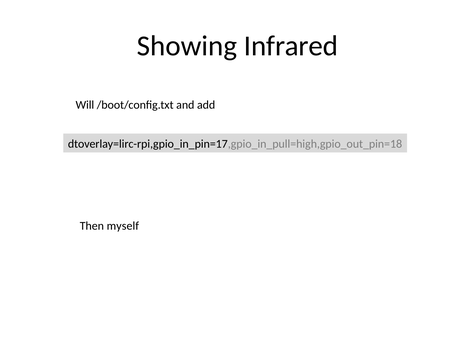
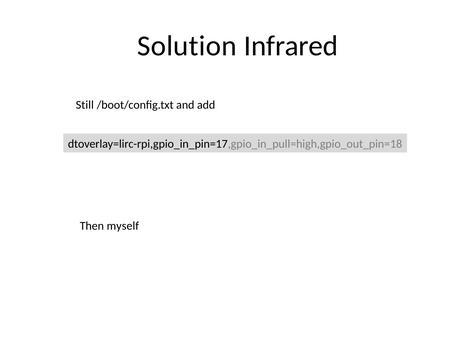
Showing: Showing -> Solution
Will: Will -> Still
